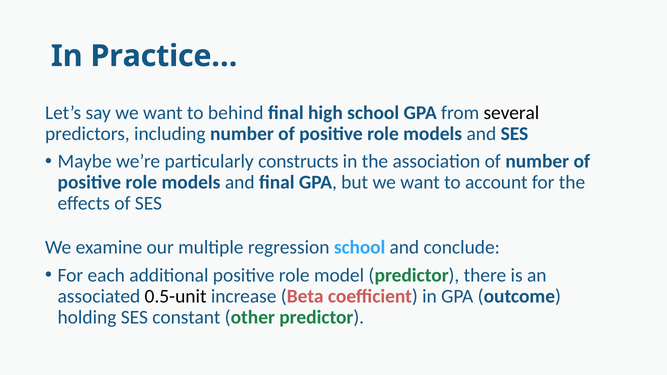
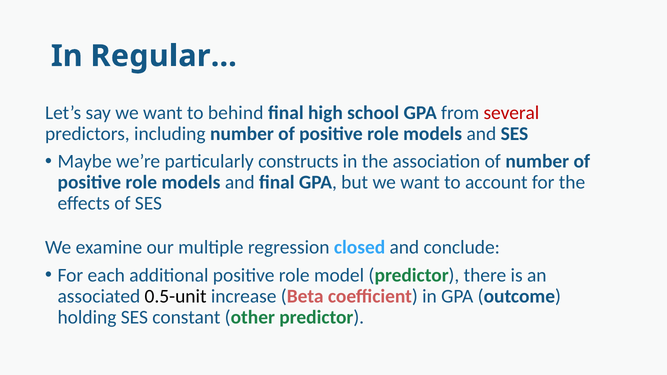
Practice…: Practice… -> Regular…
several colour: black -> red
regression school: school -> closed
